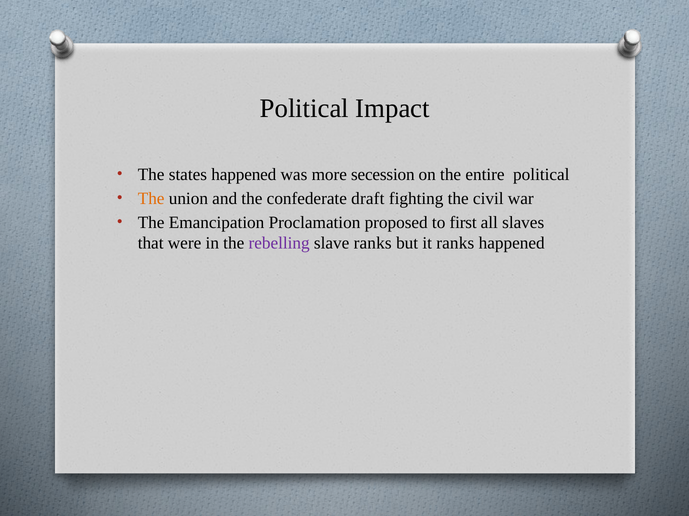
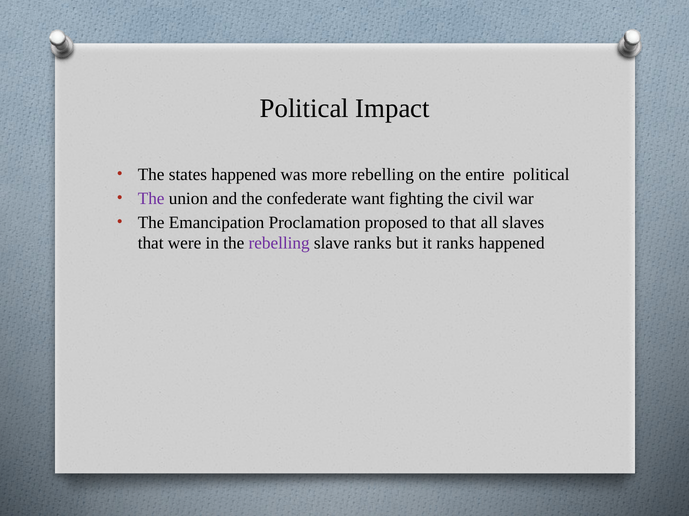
more secession: secession -> rebelling
The at (151, 199) colour: orange -> purple
draft: draft -> want
to first: first -> that
